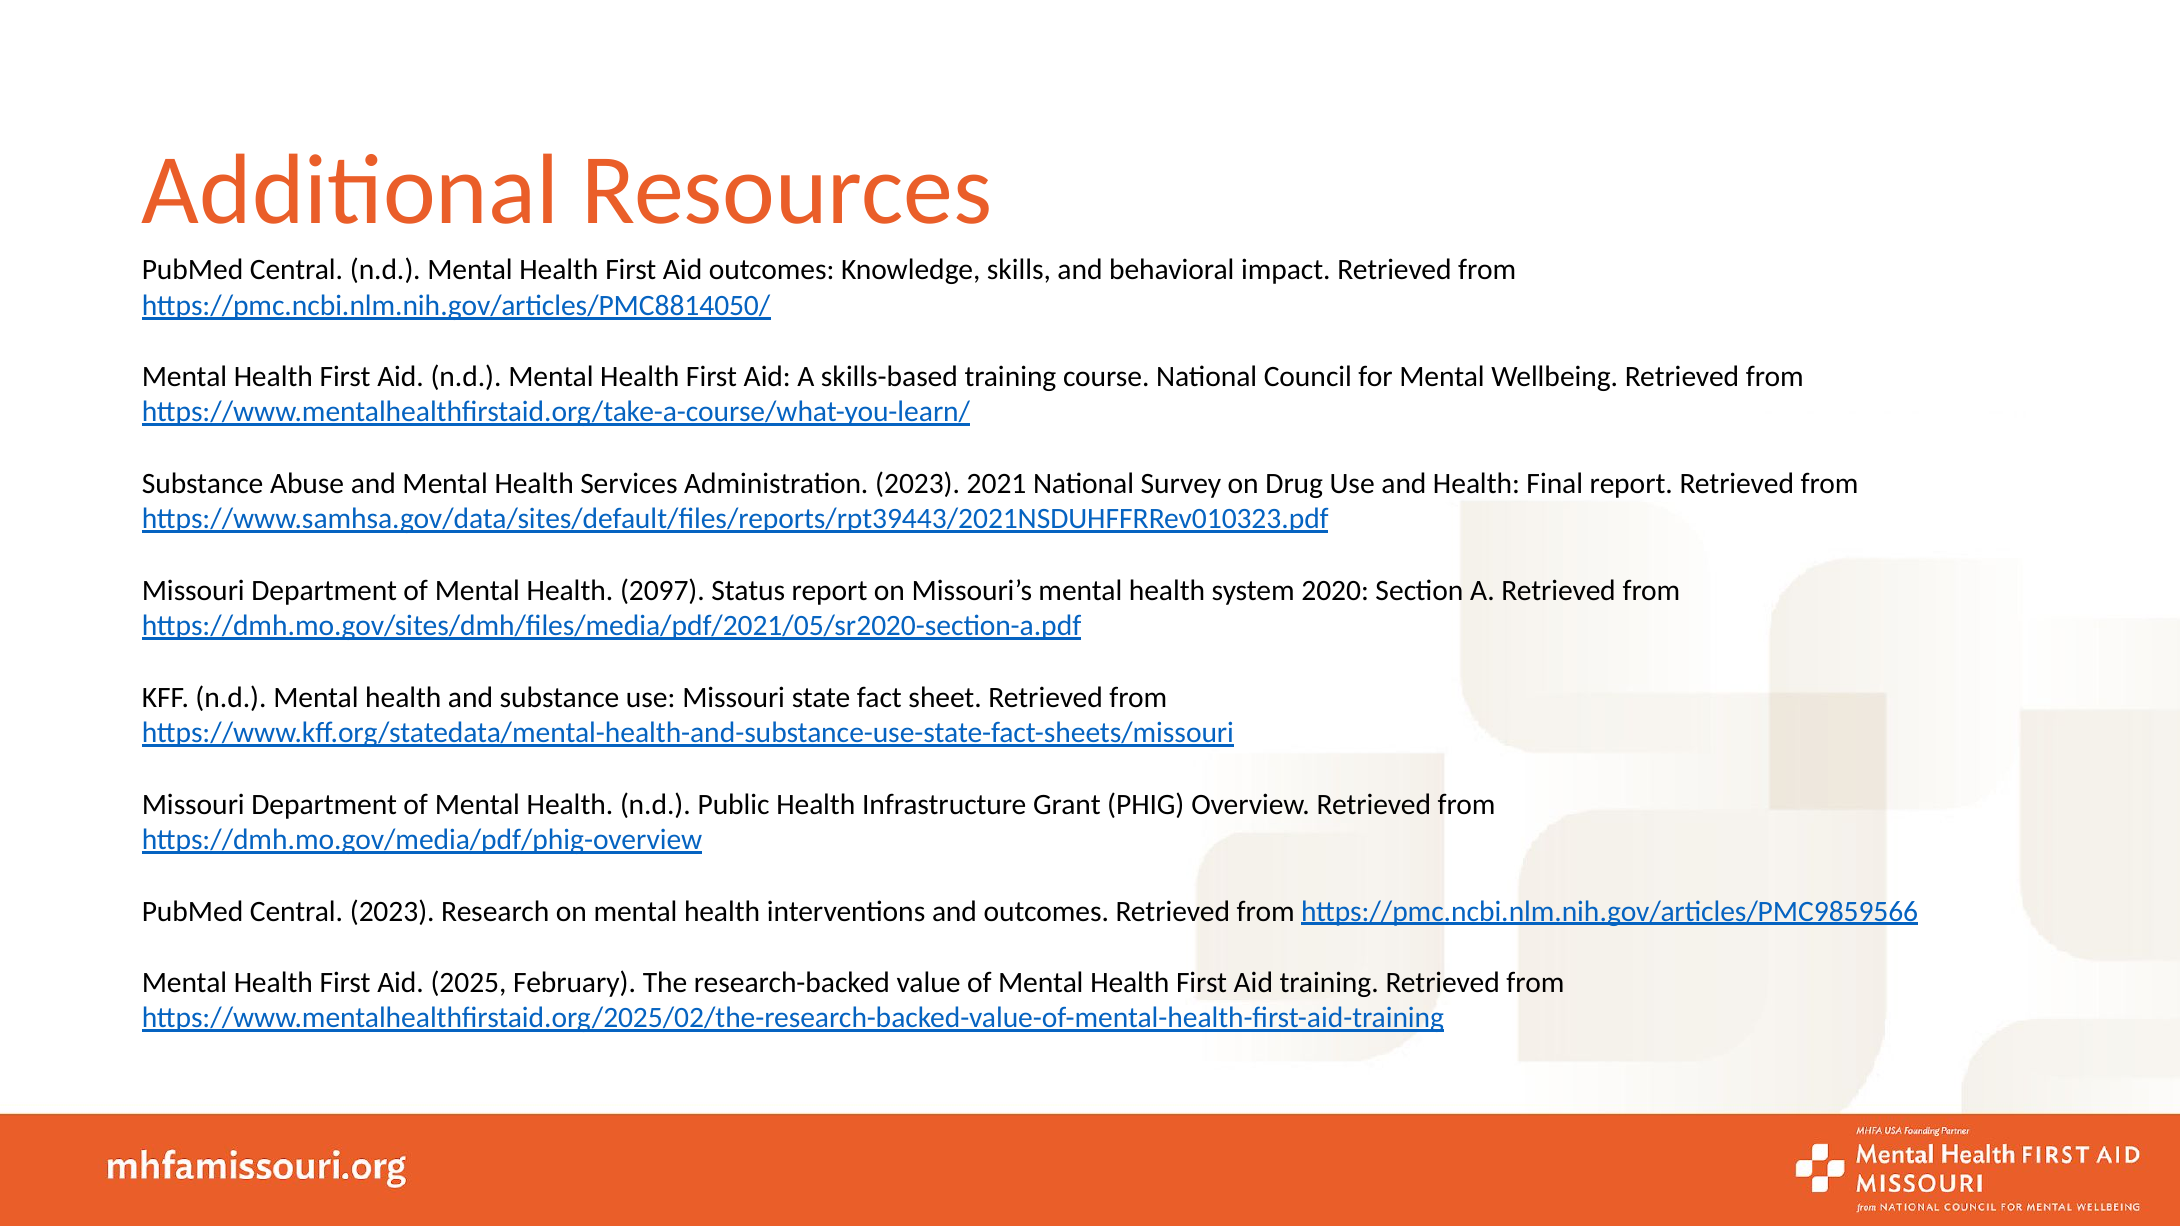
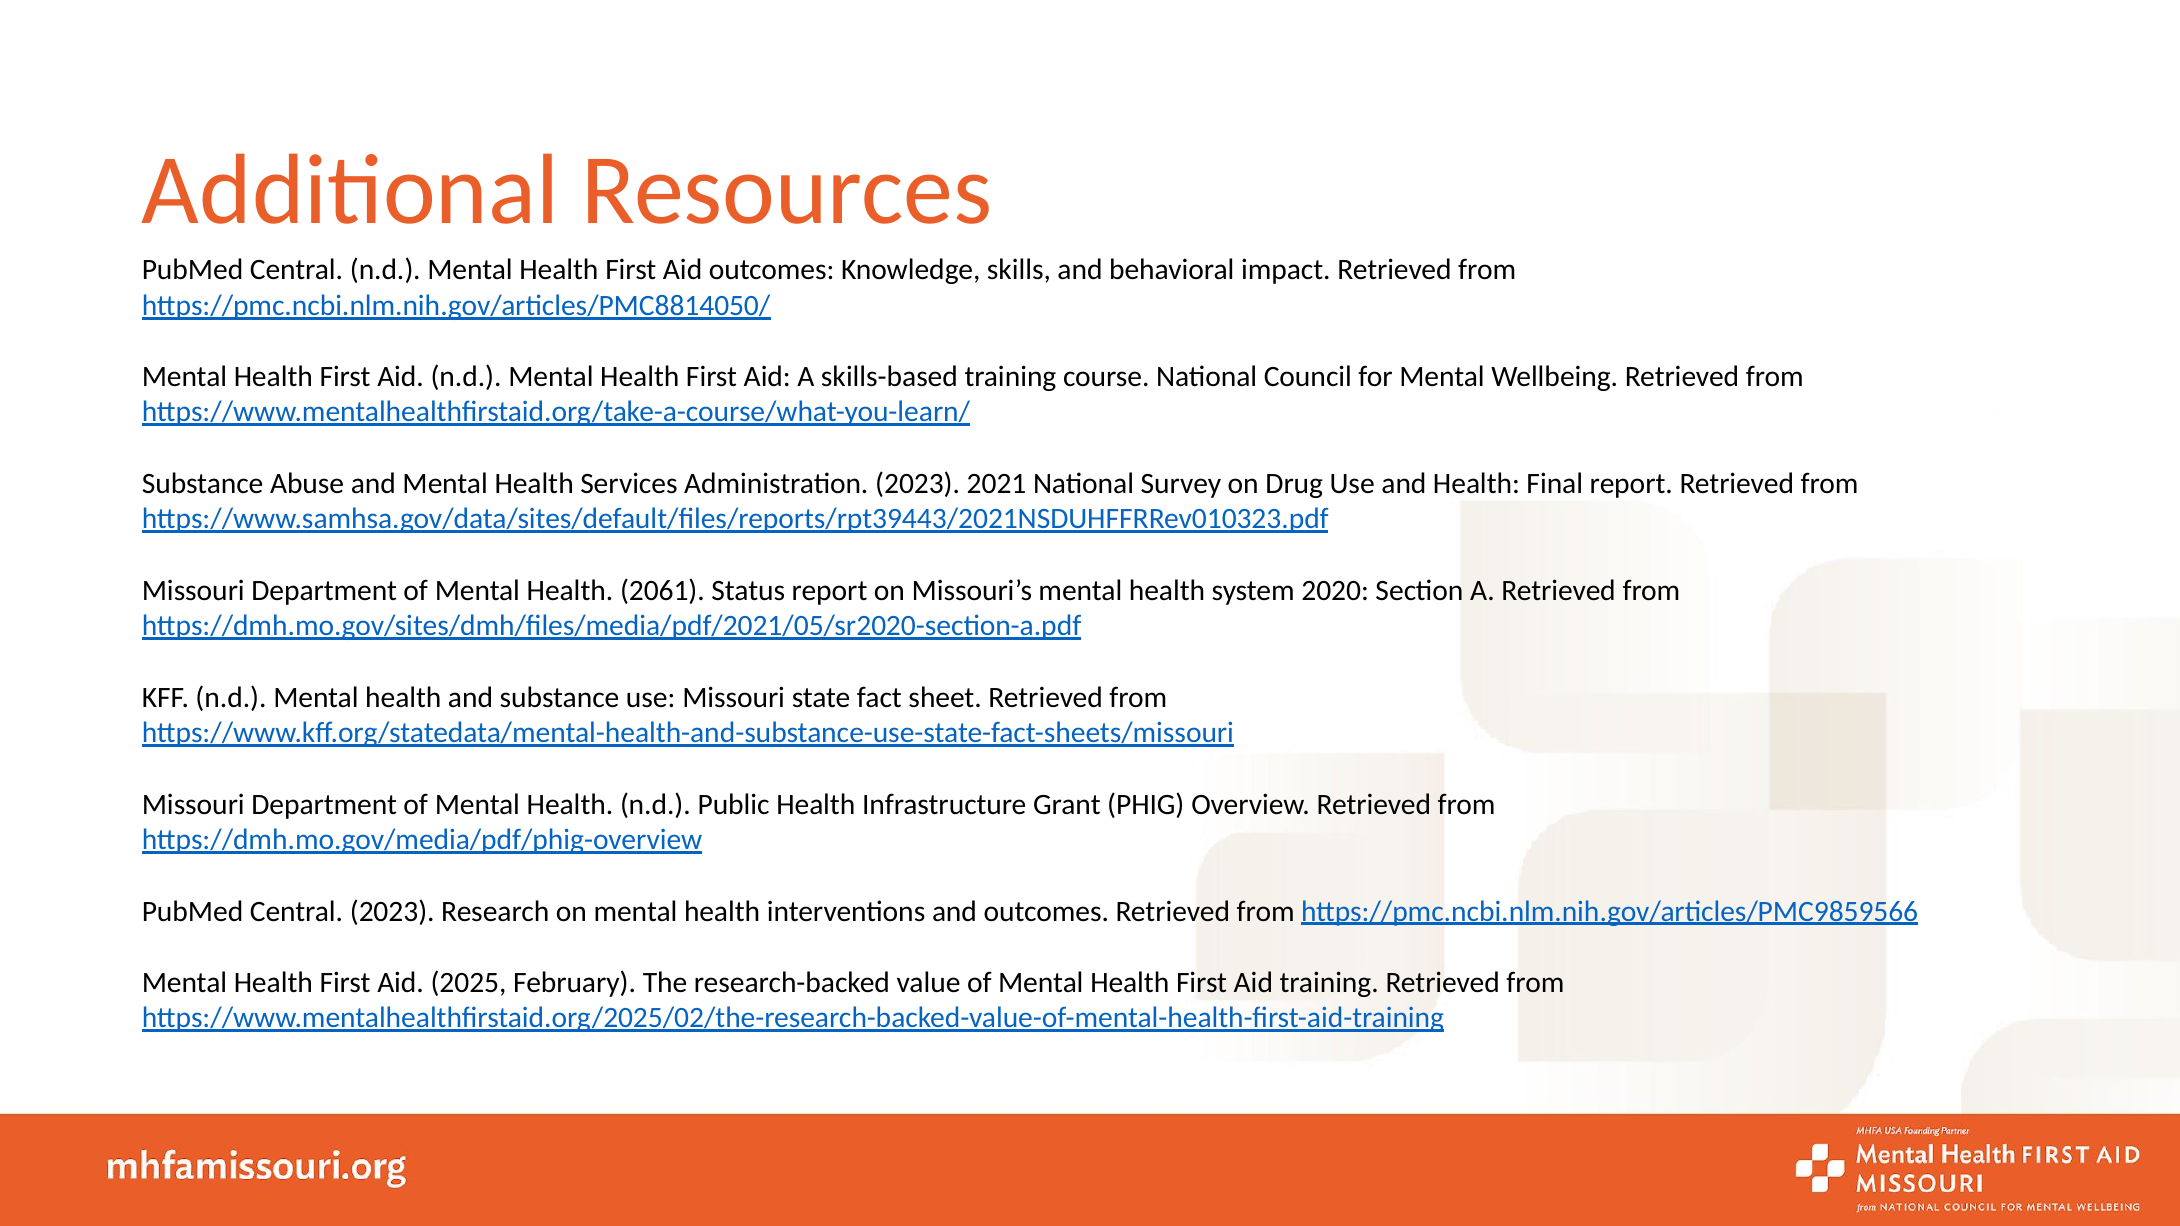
2097: 2097 -> 2061
